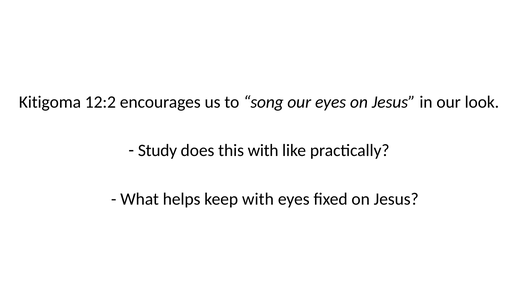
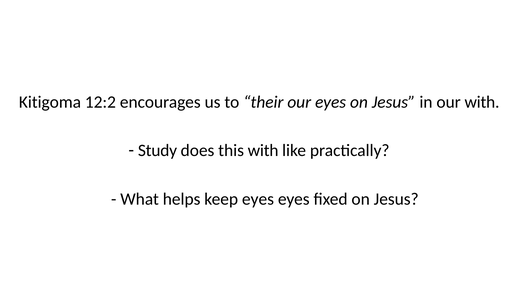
song: song -> their
our look: look -> with
keep with: with -> eyes
